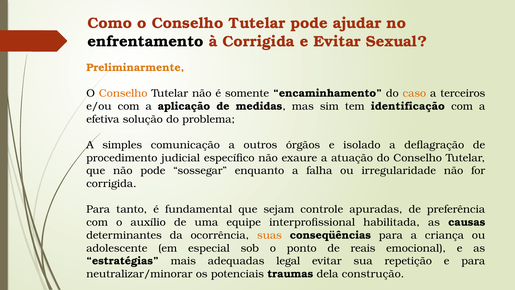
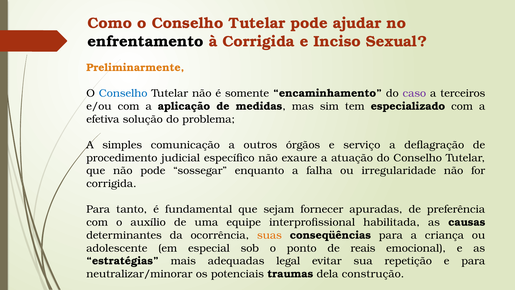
e Evitar: Evitar -> Inciso
Conselho at (123, 93) colour: orange -> blue
caso colour: orange -> purple
identificação: identificação -> especializado
isolado: isolado -> serviço
controle: controle -> fornecer
